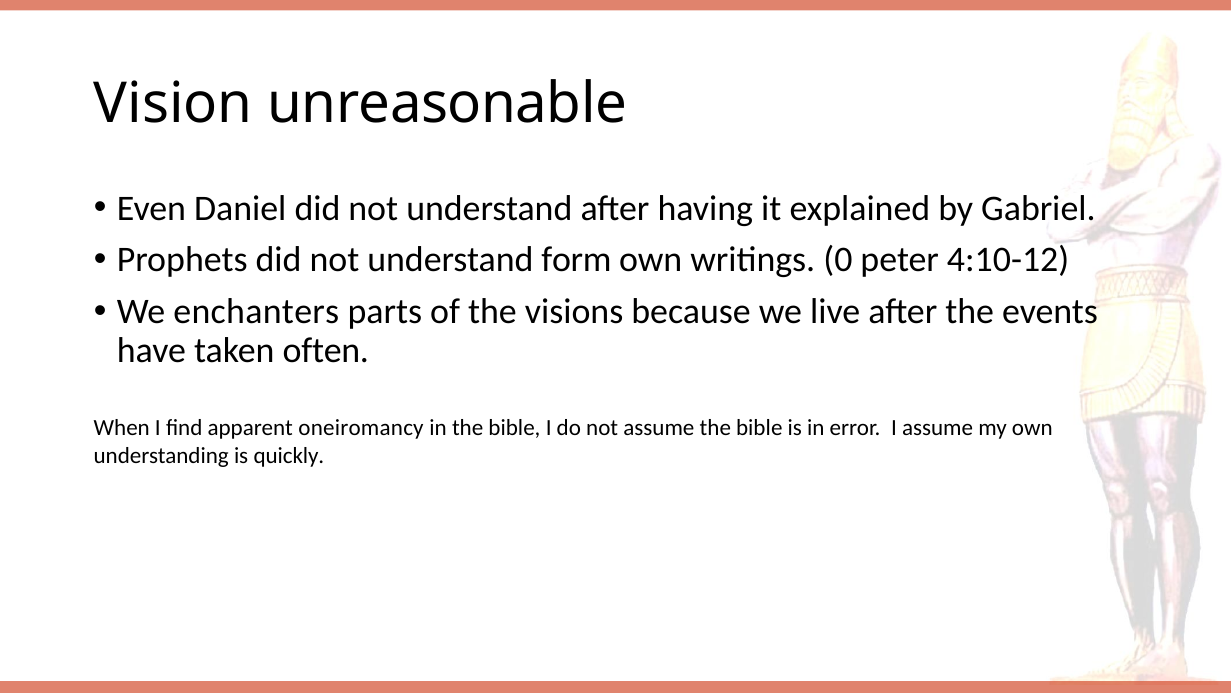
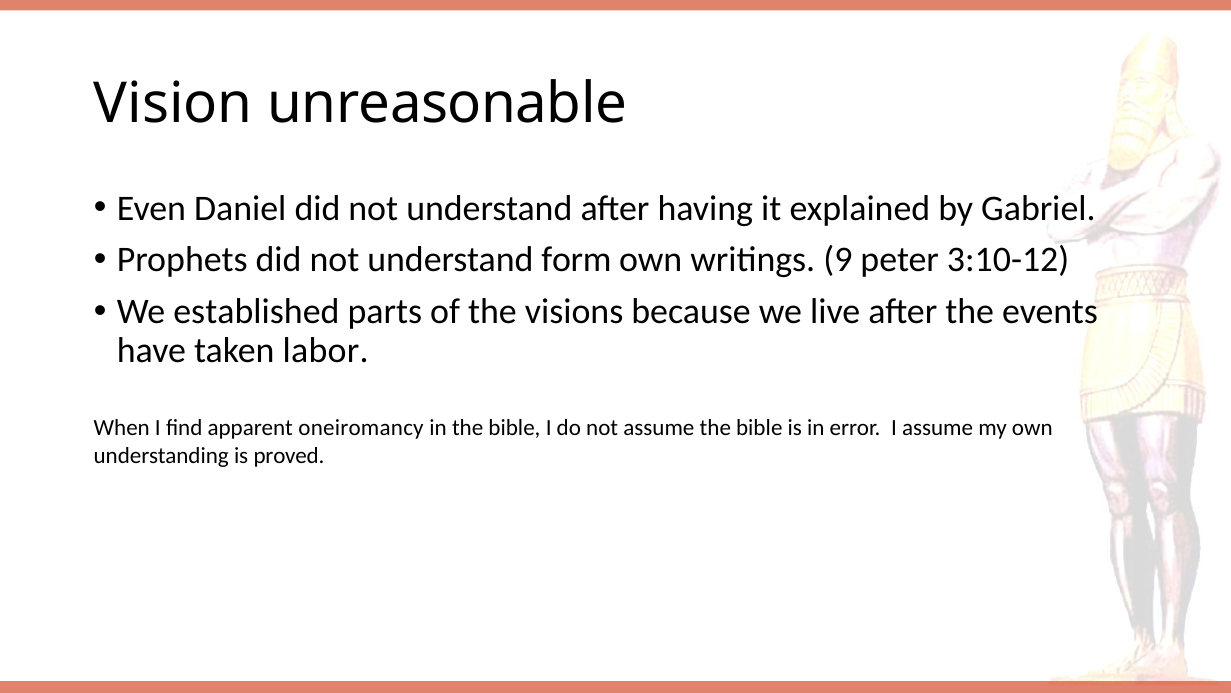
0: 0 -> 9
4:10-12: 4:10-12 -> 3:10-12
enchanters: enchanters -> established
often: often -> labor
quickly: quickly -> proved
